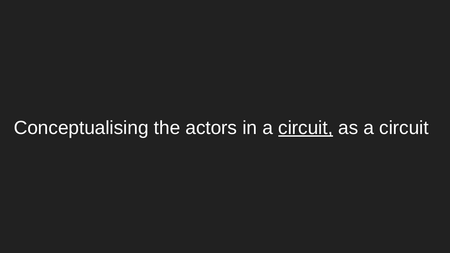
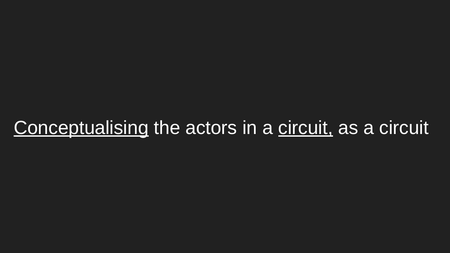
Conceptualising underline: none -> present
